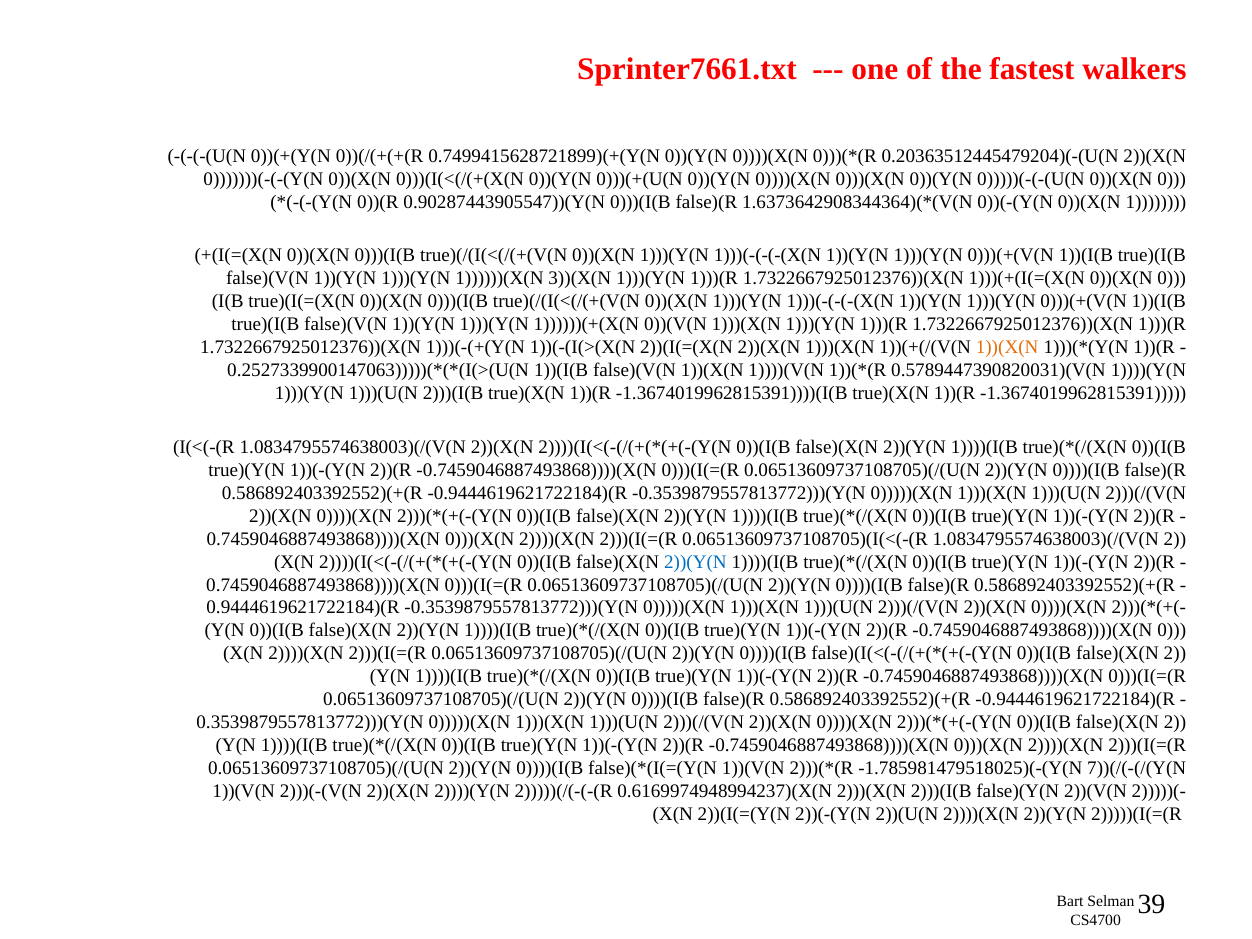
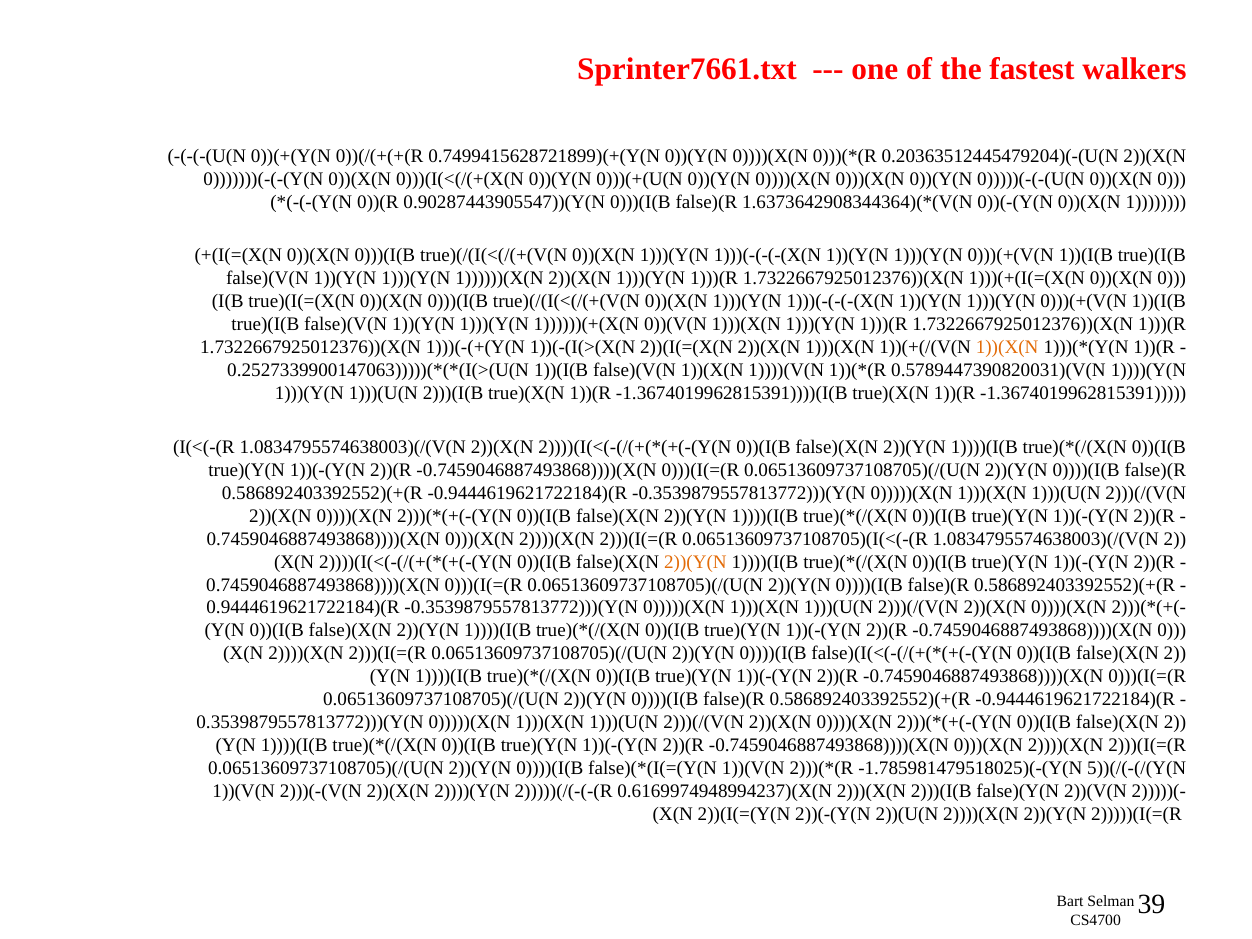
1))))))(X(N 3))(X(N: 3))(X(N -> 2))(X(N
2))(Y(N at (695, 562) colour: blue -> orange
7))(/(-(/(Y(N: 7))(/(-(/(Y(N -> 5))(/(-(/(Y(N
